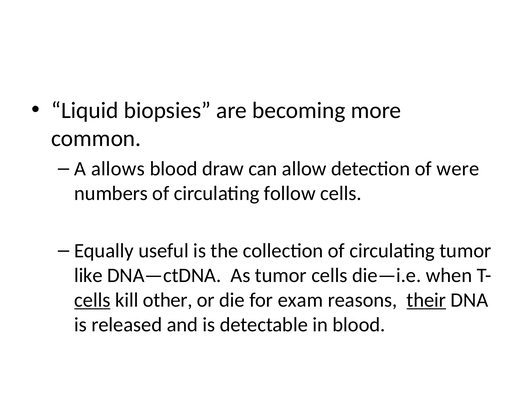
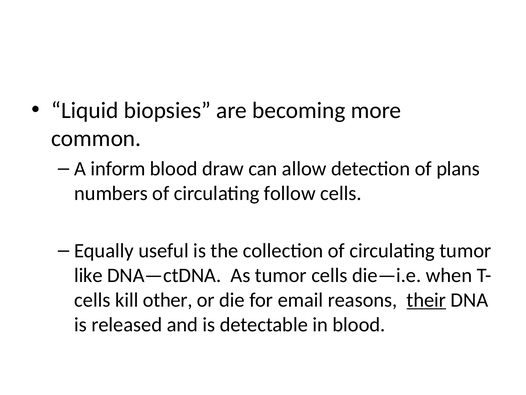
allows: allows -> inform
were: were -> plans
cells at (92, 300) underline: present -> none
exam: exam -> email
